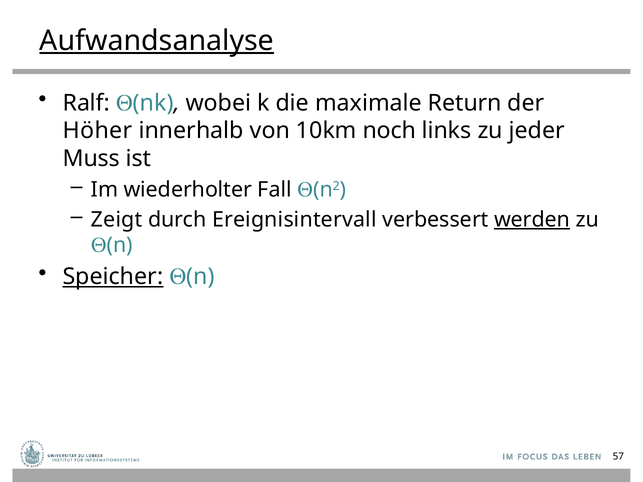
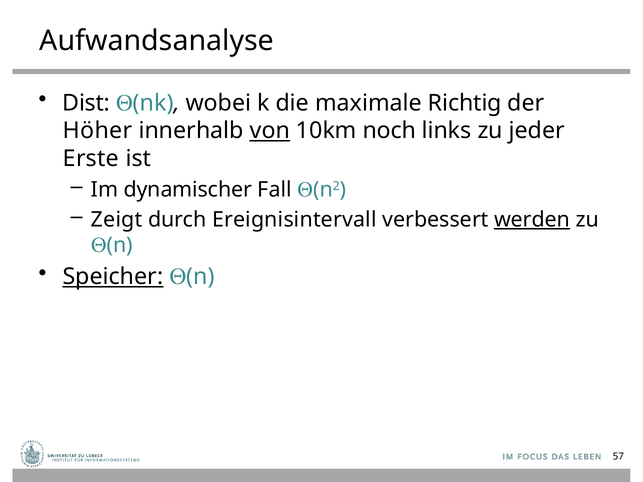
Aufwandsanalyse underline: present -> none
Ralf: Ralf -> Dist
Return: Return -> Richtig
von underline: none -> present
Muss: Muss -> Erste
wiederholter: wiederholter -> dynamischer
